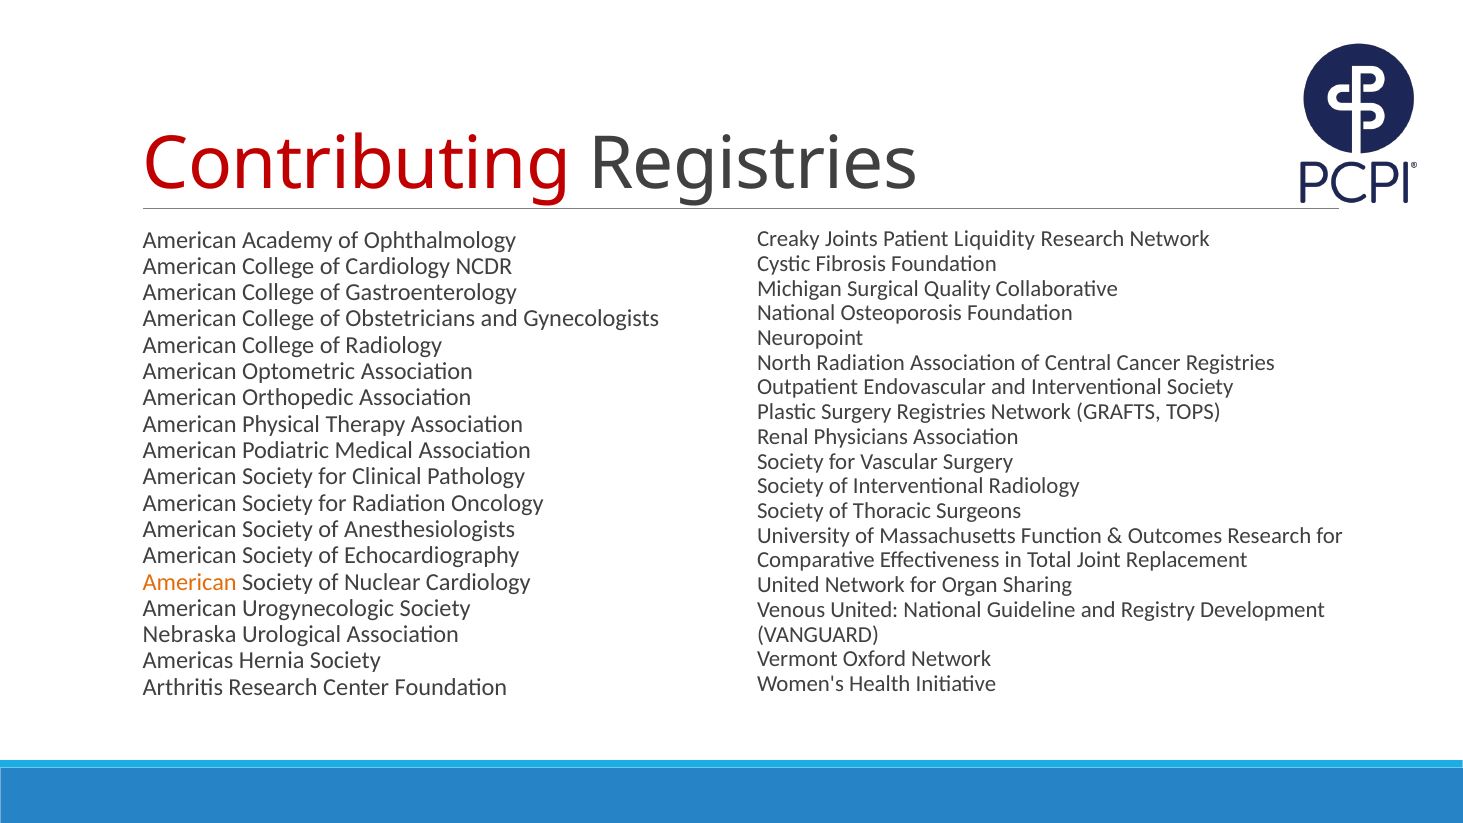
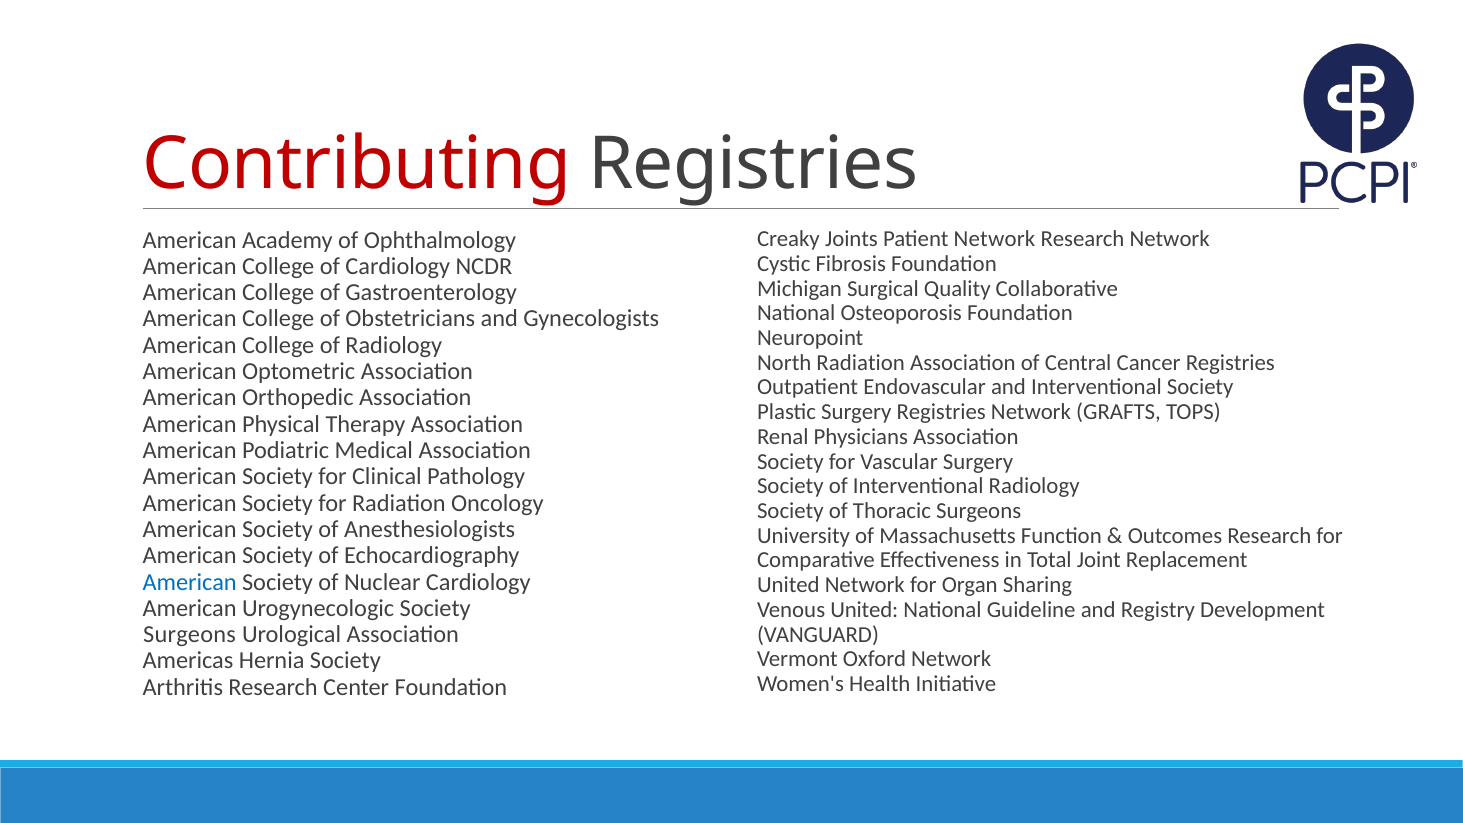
Patient Liquidity: Liquidity -> Network
American at (190, 582) colour: orange -> blue
Nebraska at (190, 635): Nebraska -> Surgeons
